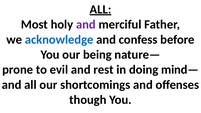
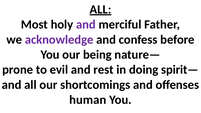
acknowledge colour: blue -> purple
mind—: mind— -> spirit—
though: though -> human
